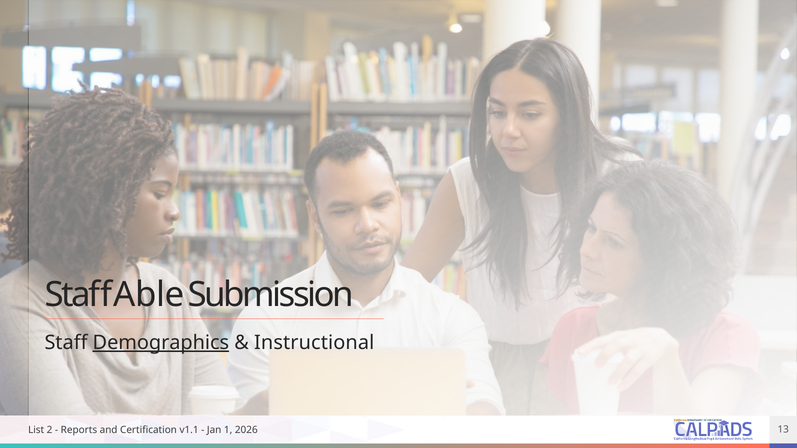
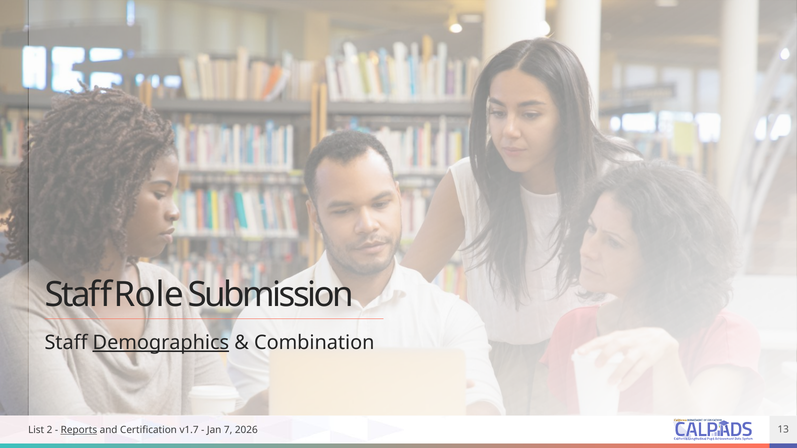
Able: Able -> Role
Instructional: Instructional -> Combination
Reports underline: none -> present
v1.1: v1.1 -> v1.7
1: 1 -> 7
